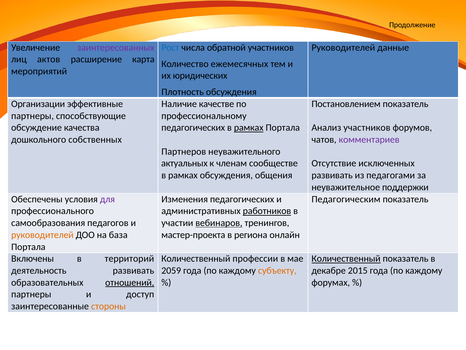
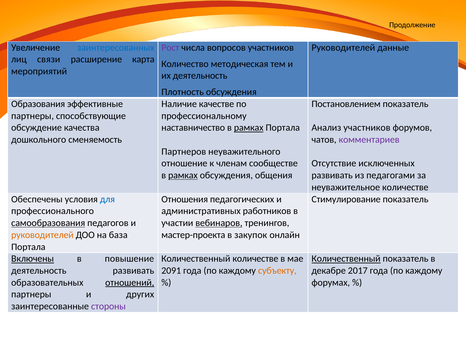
заинтересованных colour: purple -> blue
Рост colour: blue -> purple
обратной: обратной -> вопросов
актов: актов -> связи
ежемесячных: ежемесячных -> методическая
их юридических: юридических -> деятельность
Организации: Организации -> Образования
педагогических at (193, 128): педагогических -> наставничество
собственных: собственных -> сменяемость
актуальных: актуальных -> отношение
рамках at (183, 175) underline: none -> present
неуважительное поддержки: поддержки -> количестве
для colour: purple -> blue
Изменения: Изменения -> Отношения
Педагогическим: Педагогическим -> Стимулирование
работников underline: present -> none
самообразования underline: none -> present
региона: региона -> закупок
Включены underline: none -> present
территорий: территорий -> повышение
Количественный профессии: профессии -> количестве
2059: 2059 -> 2091
2015: 2015 -> 2017
доступ: доступ -> других
стороны colour: orange -> purple
